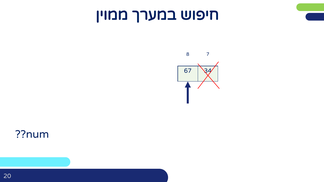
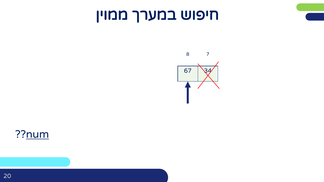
num underline: none -> present
